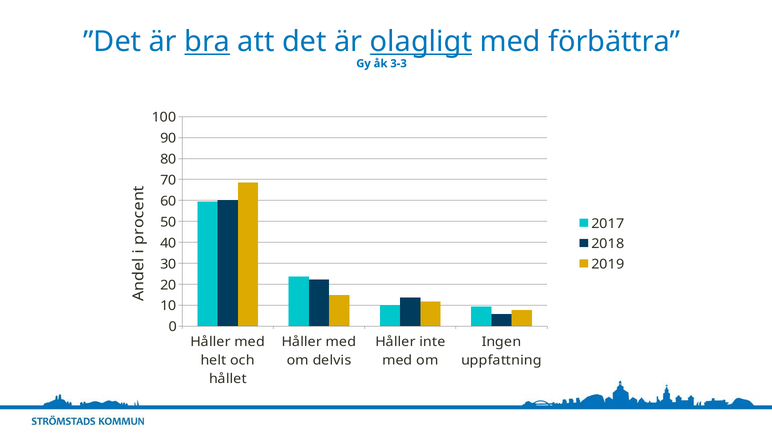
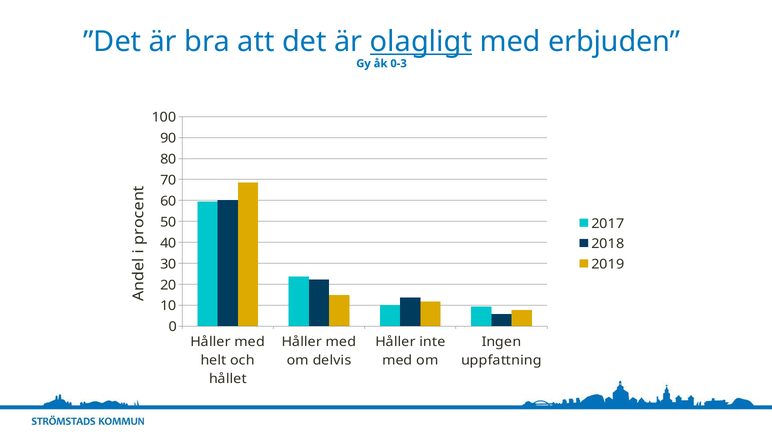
bra underline: present -> none
förbättra: förbättra -> erbjuden
3-3: 3-3 -> 0-3
